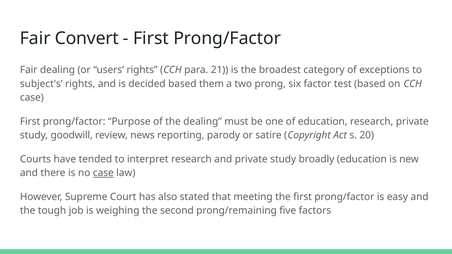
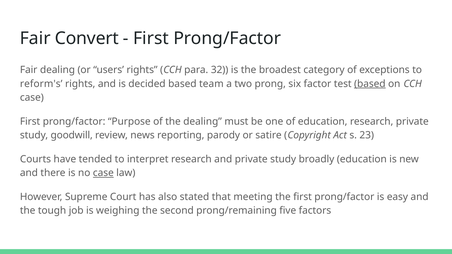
21: 21 -> 32
subject's: subject's -> reform's
them: them -> team
based at (370, 84) underline: none -> present
20: 20 -> 23
